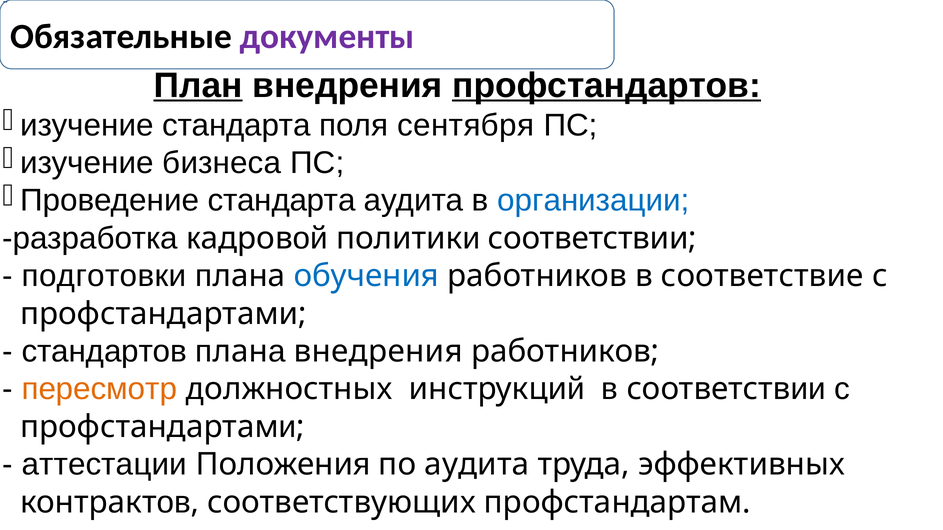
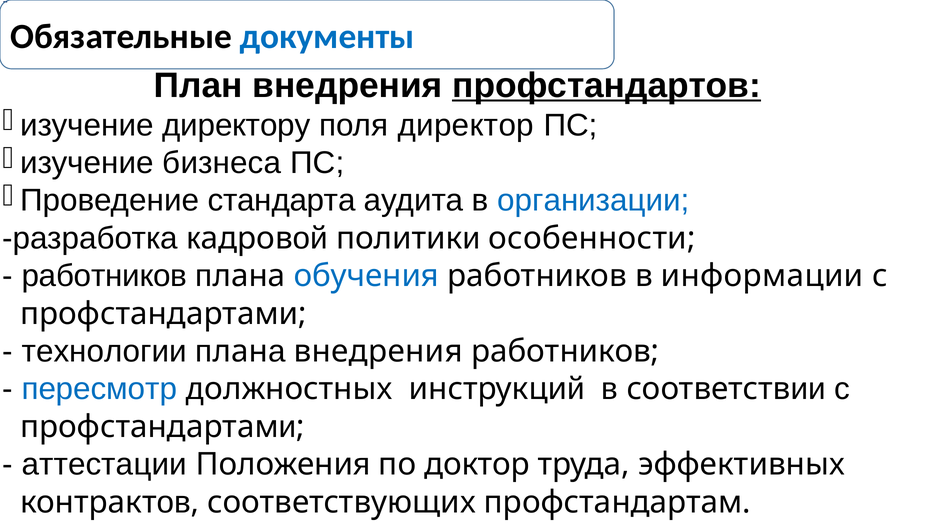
документы colour: purple -> blue
План underline: present -> none
изучение стандарта: стандарта -> директору
сентября: сентября -> директор
соответствии: соответствии -> особенности
подготовки at (104, 276): подготовки -> работников
соответствие: соответствие -> информации
стандартов: стандартов -> технологии
пересмотр colour: orange -> blue
по аудита: аудита -> доктор
